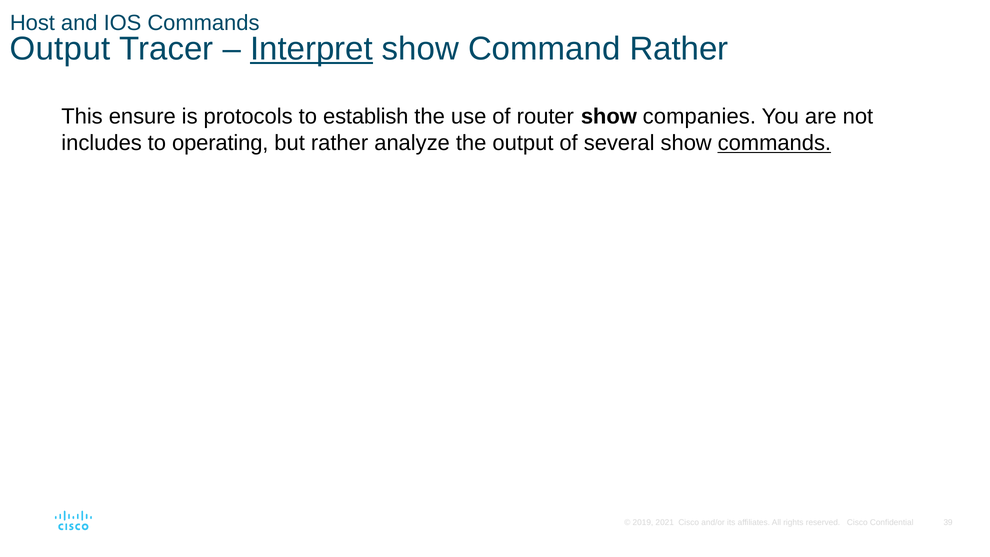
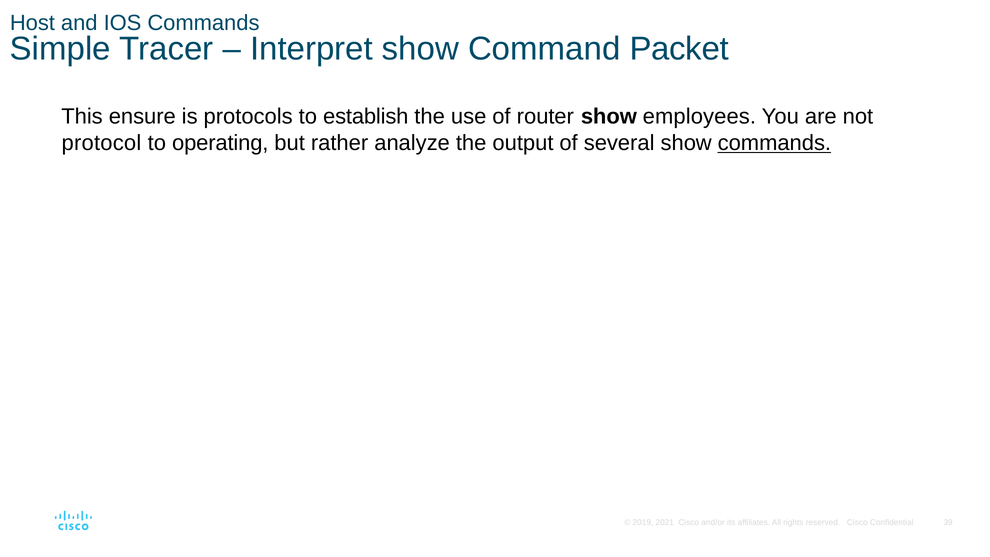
Output at (60, 49): Output -> Simple
Interpret underline: present -> none
Command Rather: Rather -> Packet
companies: companies -> employees
includes: includes -> protocol
